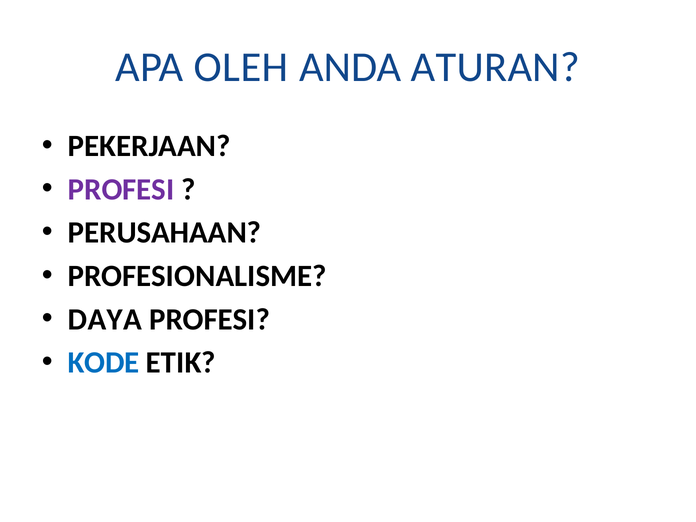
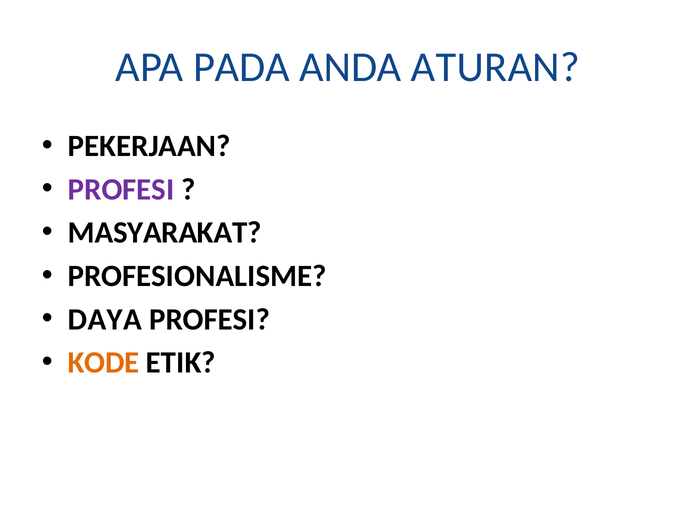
OLEH: OLEH -> PADA
PERUSAHAAN: PERUSAHAAN -> MASYARAKAT
KODE colour: blue -> orange
